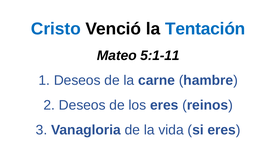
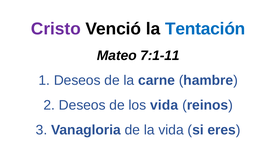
Cristo colour: blue -> purple
5:1-11: 5:1-11 -> 7:1-11
los eres: eres -> vida
